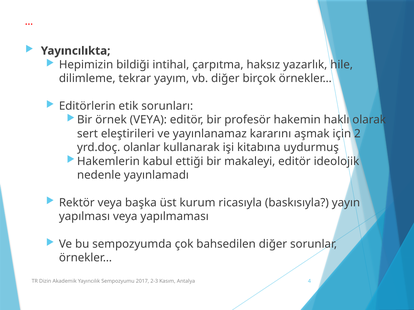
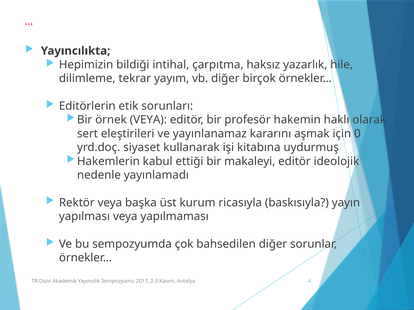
2: 2 -> 0
olanlar: olanlar -> siyaset
